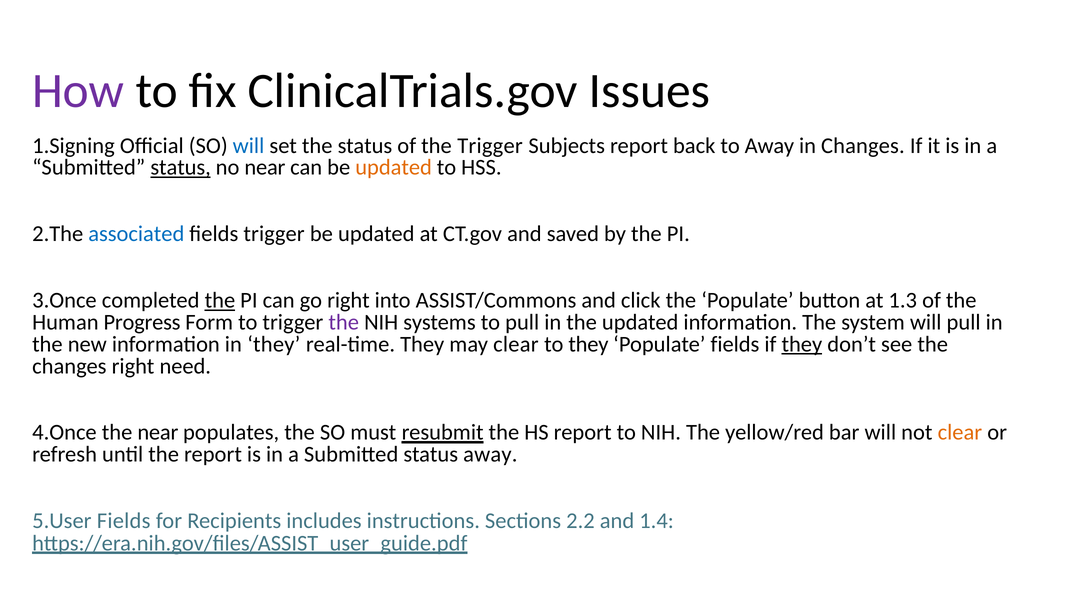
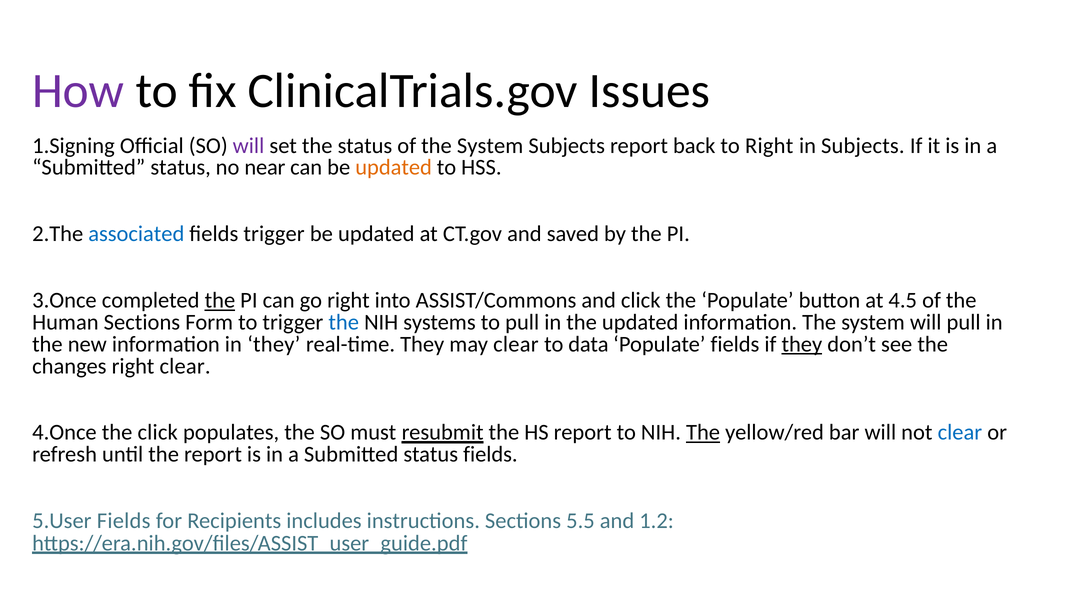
will at (249, 145) colour: blue -> purple
of the Trigger: Trigger -> System
to Away: Away -> Right
in Changes: Changes -> Subjects
status at (181, 167) underline: present -> none
1.3: 1.3 -> 4.5
Human Progress: Progress -> Sections
the at (344, 322) colour: purple -> blue
to they: they -> data
right need: need -> clear
the near: near -> click
The at (703, 432) underline: none -> present
clear at (960, 432) colour: orange -> blue
status away: away -> fields
2.2: 2.2 -> 5.5
1.4: 1.4 -> 1.2
